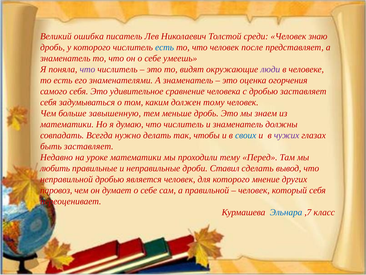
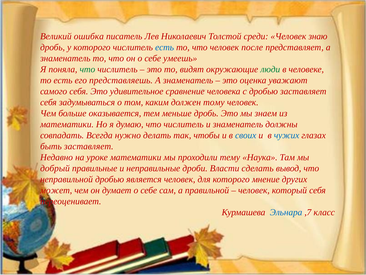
что at (87, 69) colour: purple -> green
люди colour: purple -> green
знаменателями: знаменателями -> представляешь
огорчения: огорчения -> уважают
завышенную: завышенную -> оказывается
чужих colour: purple -> blue
Перед: Перед -> Наука
любить: любить -> добрый
Ставил: Ставил -> Власти
паровоз: паровоз -> может
